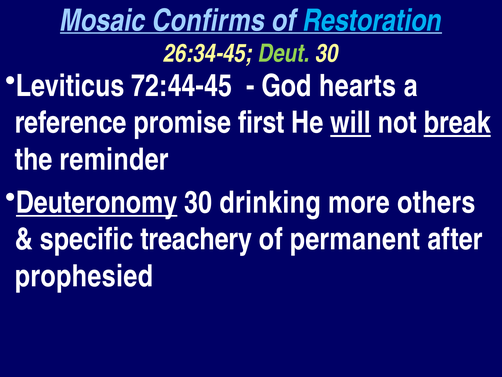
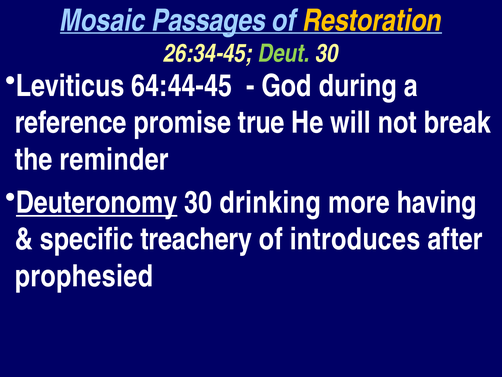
Confirms: Confirms -> Passages
Restoration colour: light blue -> yellow
72:44-45: 72:44-45 -> 64:44-45
hearts: hearts -> during
first: first -> true
will underline: present -> none
break underline: present -> none
others: others -> having
permanent: permanent -> introduces
